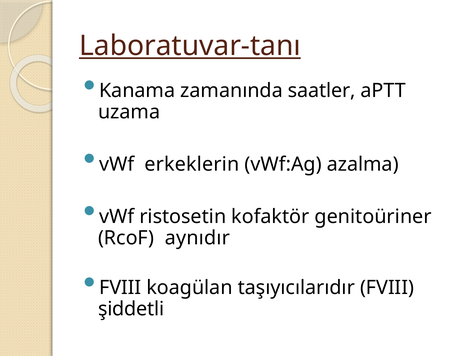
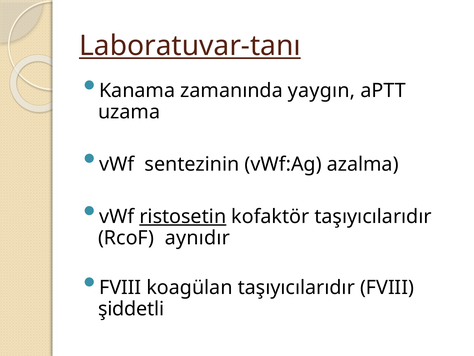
saatler: saatler -> yaygın
erkeklerin: erkeklerin -> sentezinin
ristosetin underline: none -> present
kofaktör genitoüriner: genitoüriner -> taşıyıcılarıdır
